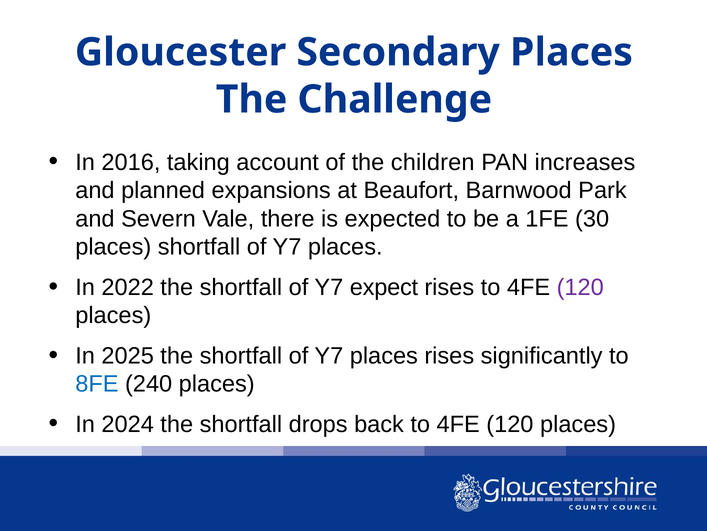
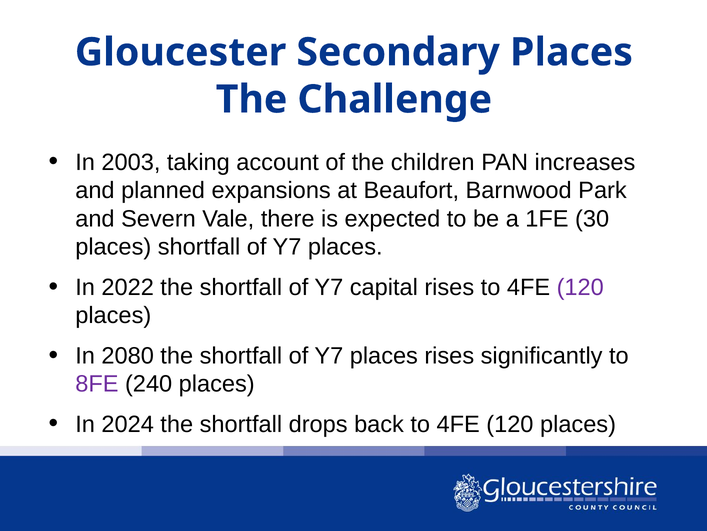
2016: 2016 -> 2003
expect: expect -> capital
2025: 2025 -> 2080
8FE colour: blue -> purple
